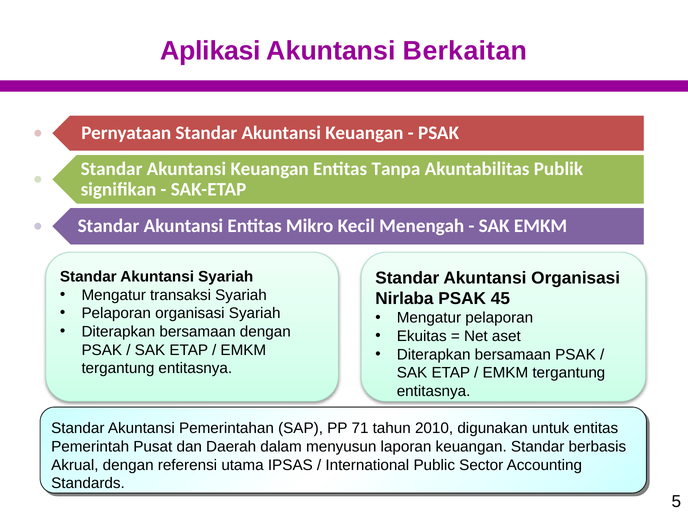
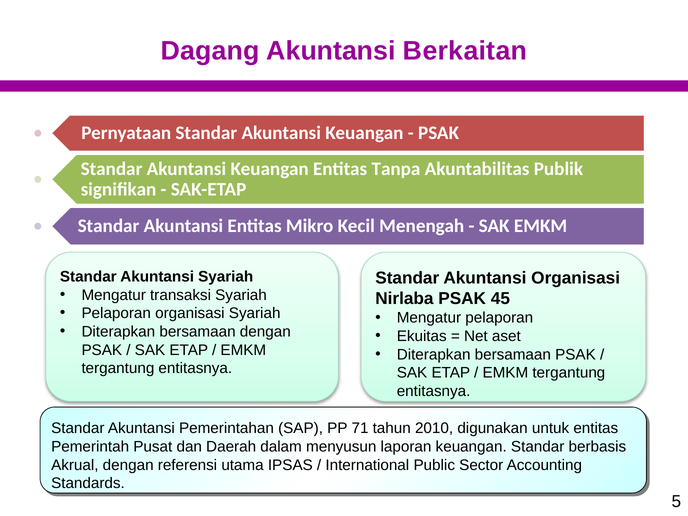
Aplikasi: Aplikasi -> Dagang
